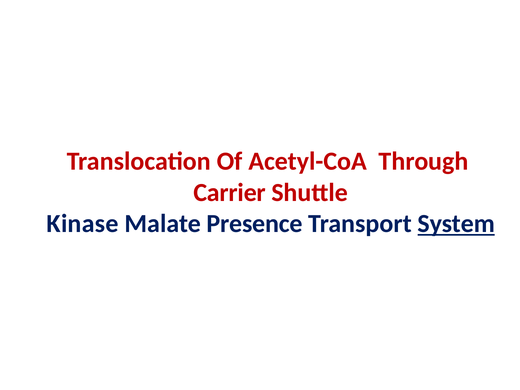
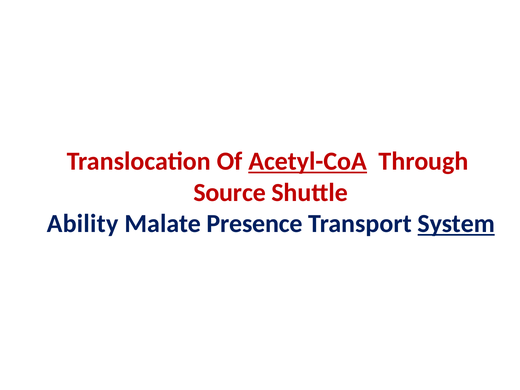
Acetyl-CoA underline: none -> present
Carrier: Carrier -> Source
Kinase: Kinase -> Ability
